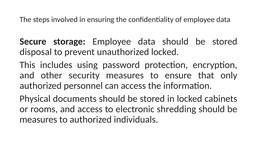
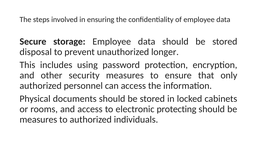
unauthorized locked: locked -> longer
shredding: shredding -> protecting
